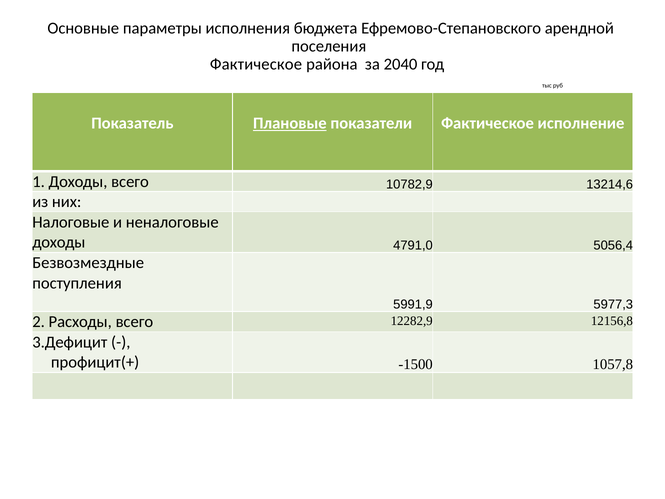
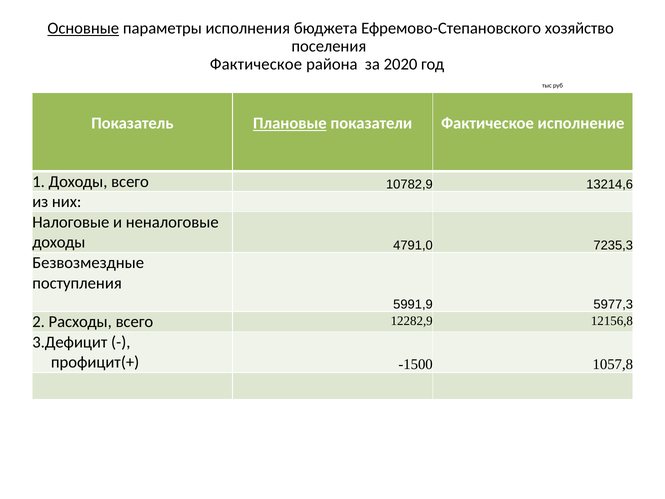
Основные underline: none -> present
арендной: арендной -> хозяйство
2040: 2040 -> 2020
5056,4: 5056,4 -> 7235,3
